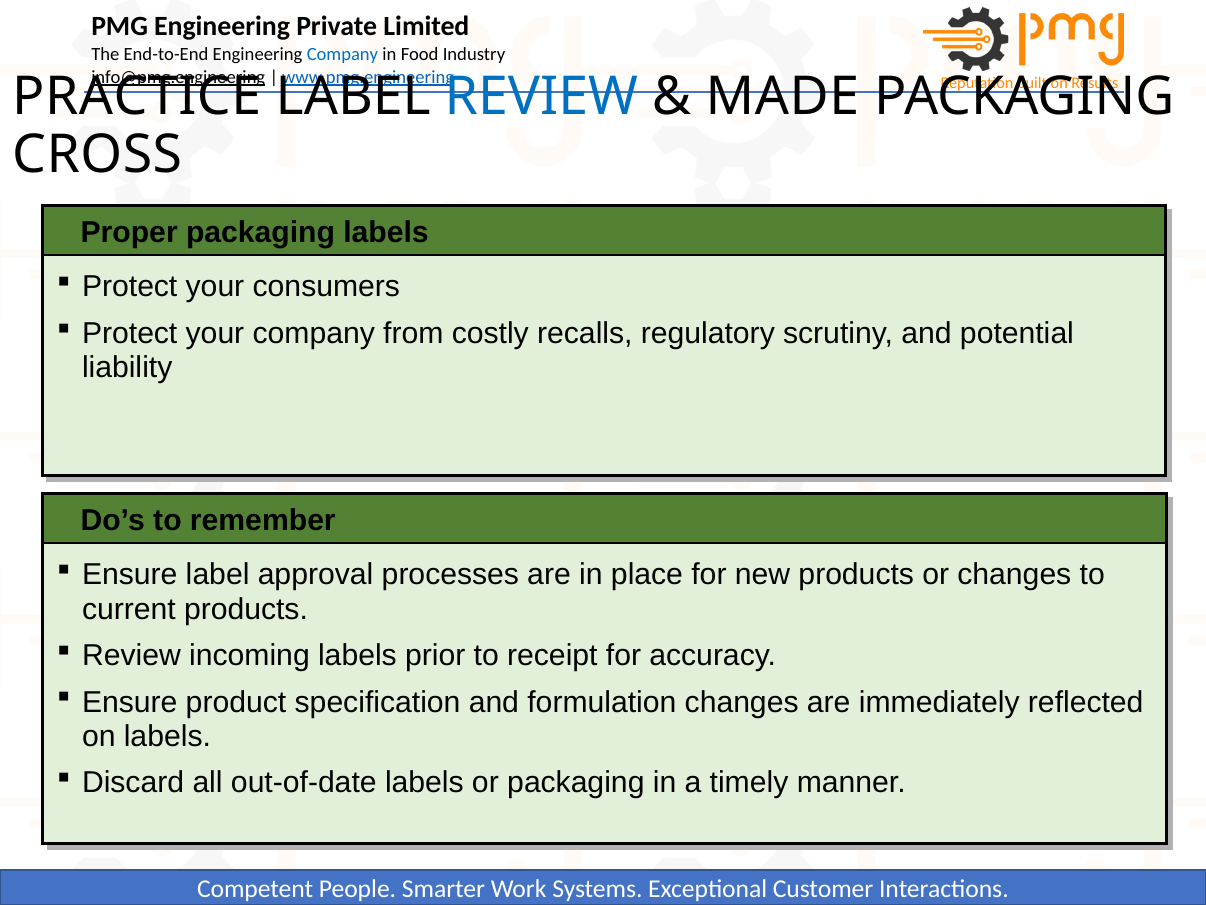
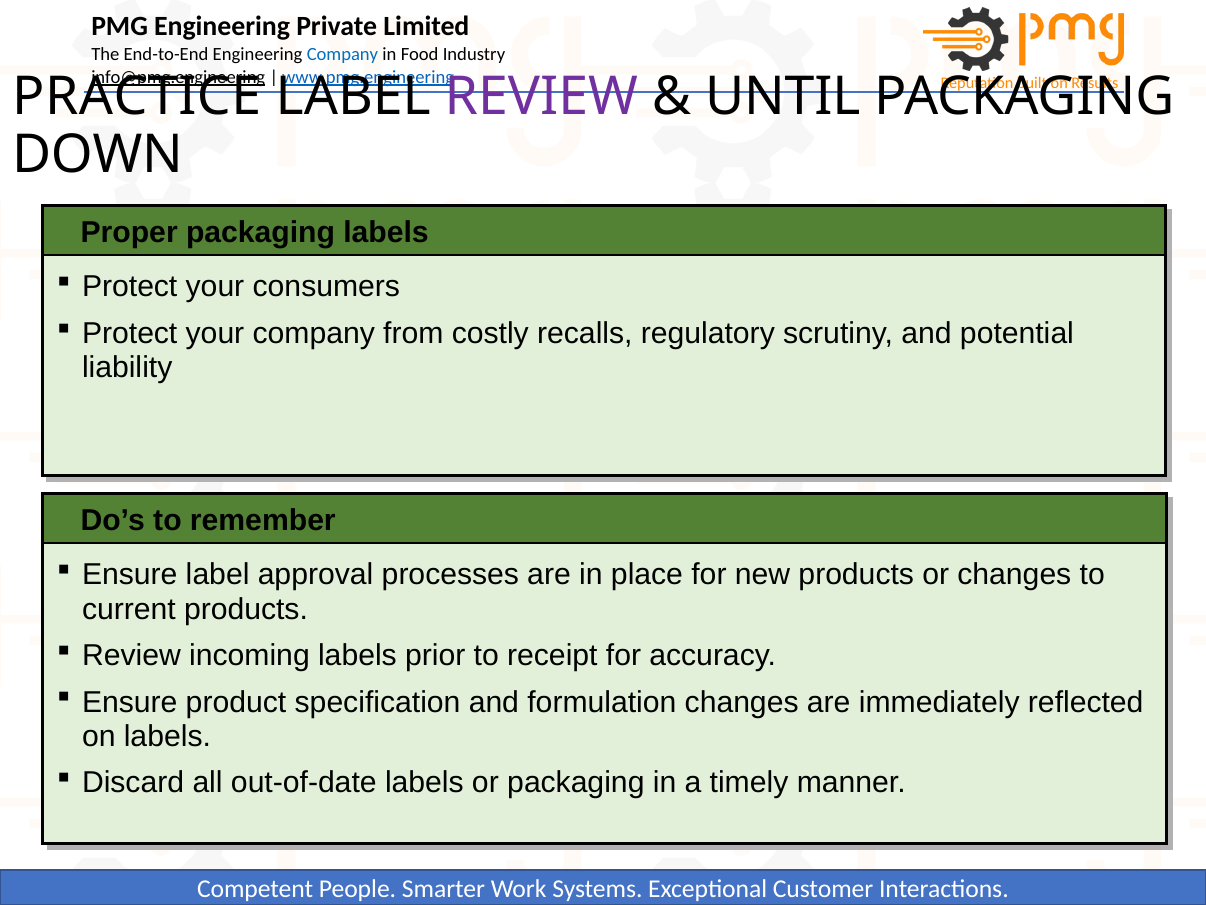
REVIEW at (541, 96) colour: blue -> purple
MADE: MADE -> UNTIL
CROSS: CROSS -> DOWN
